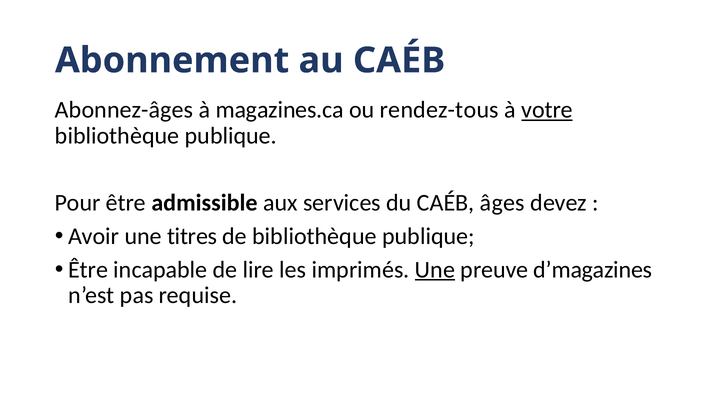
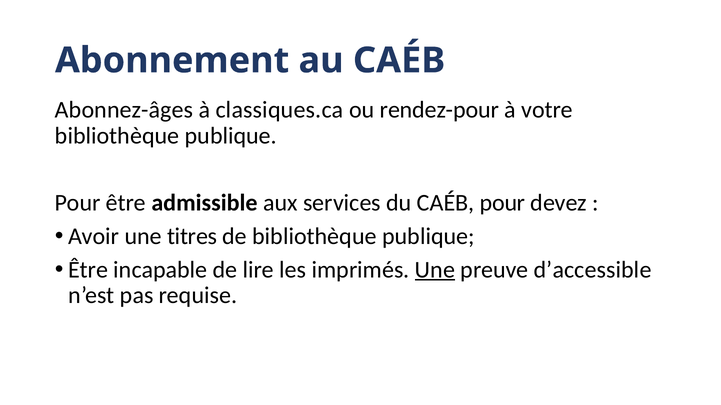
magazines.ca: magazines.ca -> classiques.ca
rendez-tous: rendez-tous -> rendez-pour
votre underline: present -> none
CAÉB âges: âges -> pour
d’magazines: d’magazines -> d’accessible
